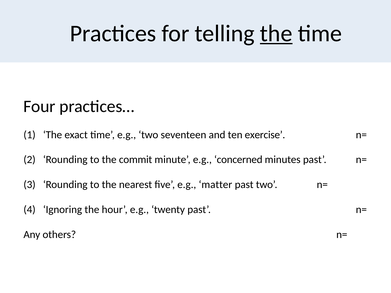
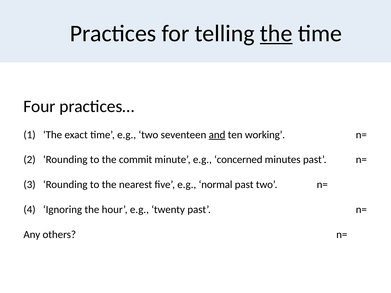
and underline: none -> present
exercise: exercise -> working
matter: matter -> normal
